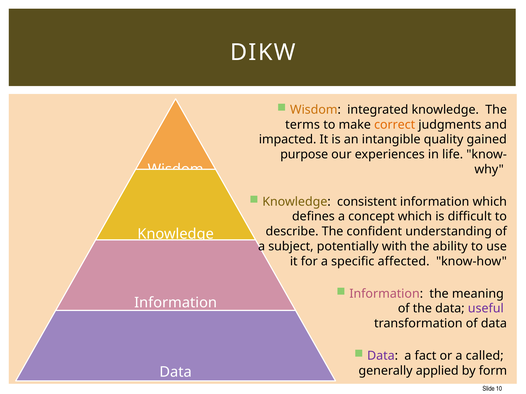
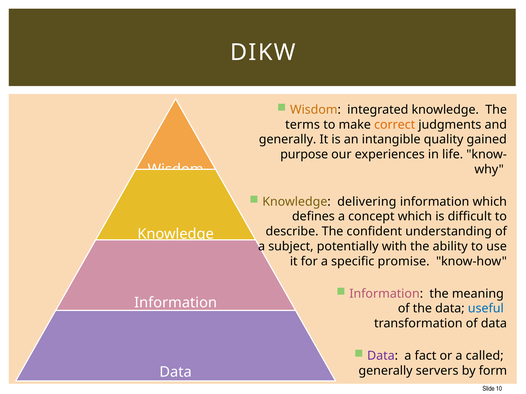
impacted at (288, 140): impacted -> generally
consistent: consistent -> delivering
affected: affected -> promise
useful colour: purple -> blue
applied: applied -> servers
